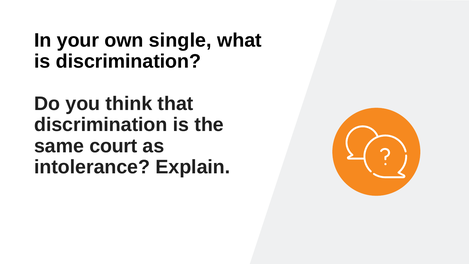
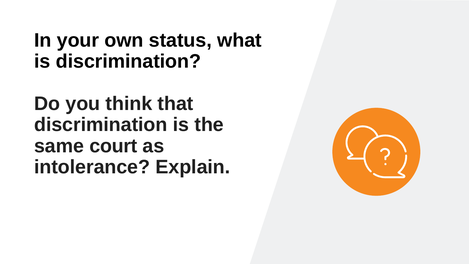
single: single -> status
